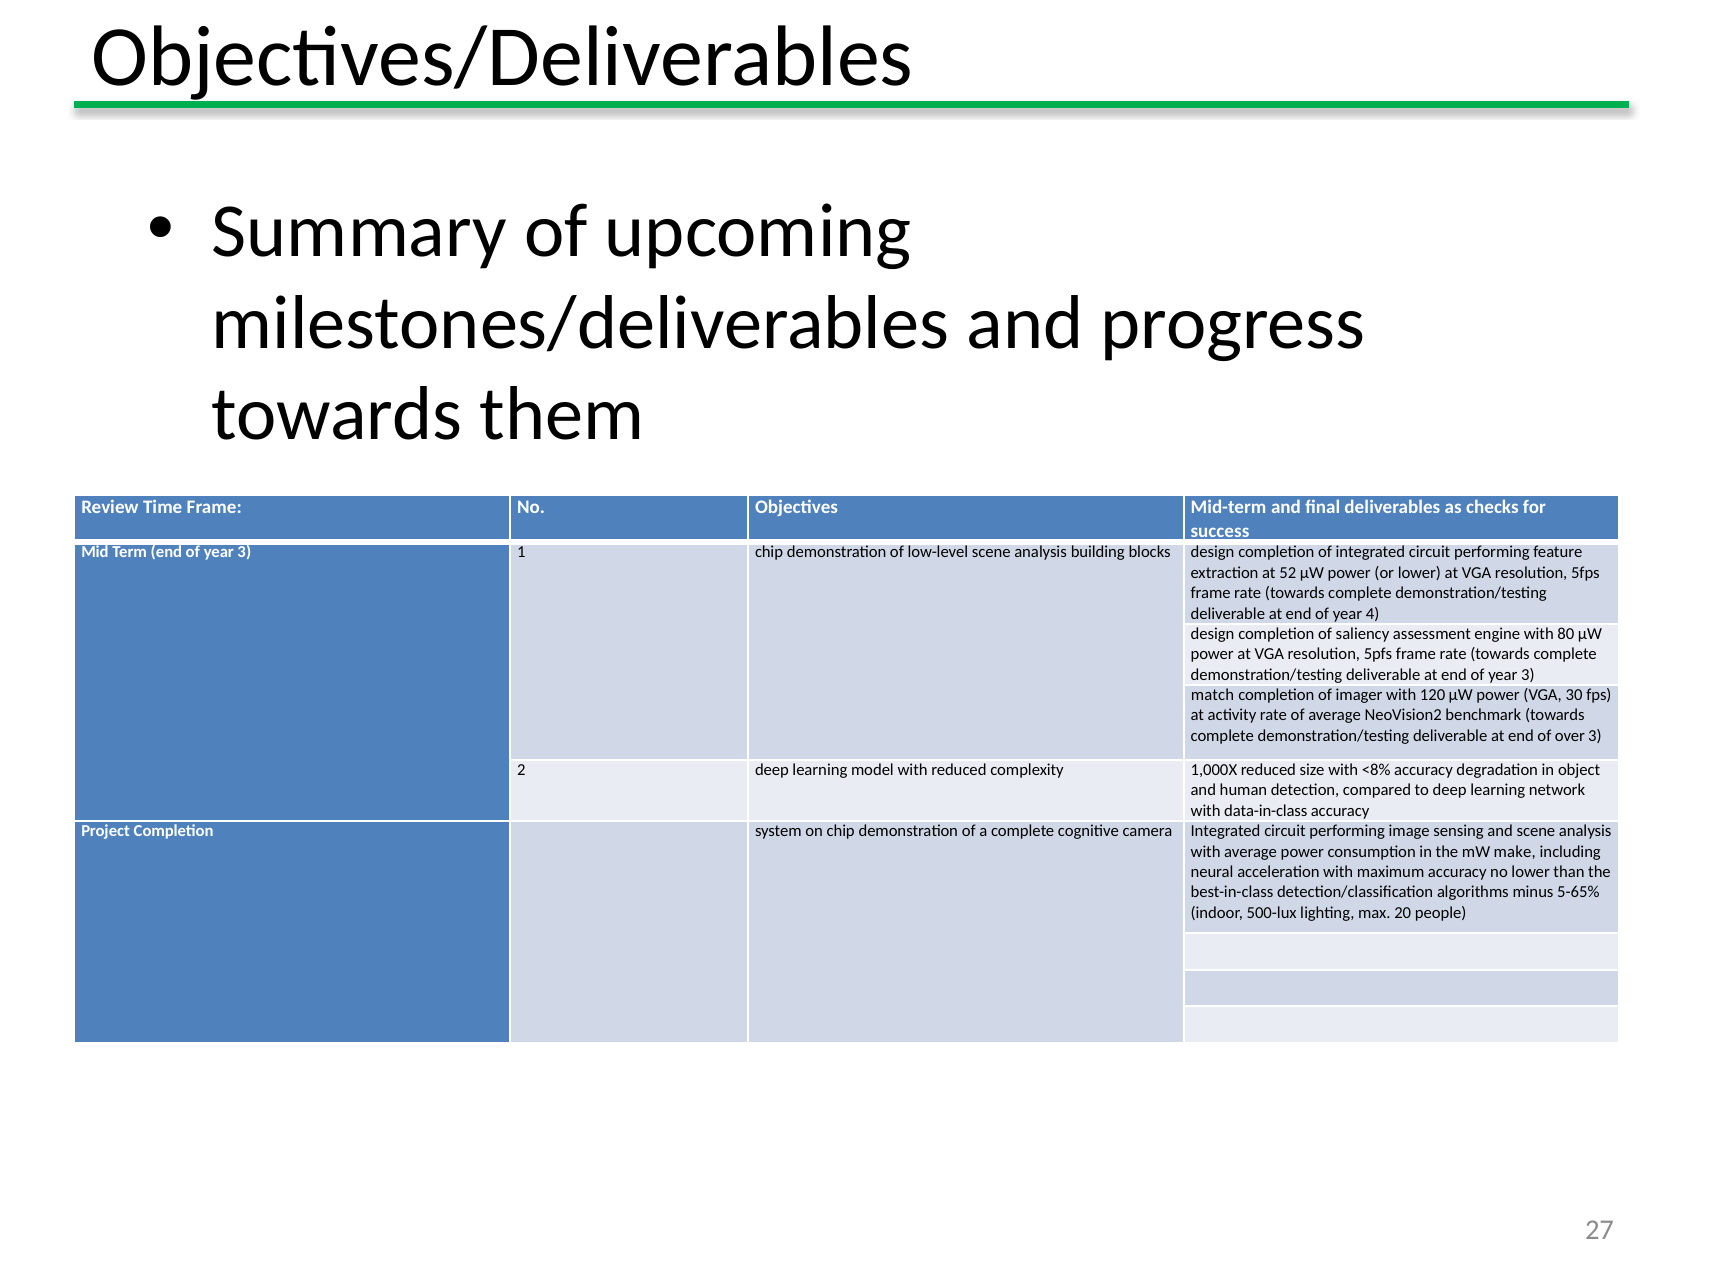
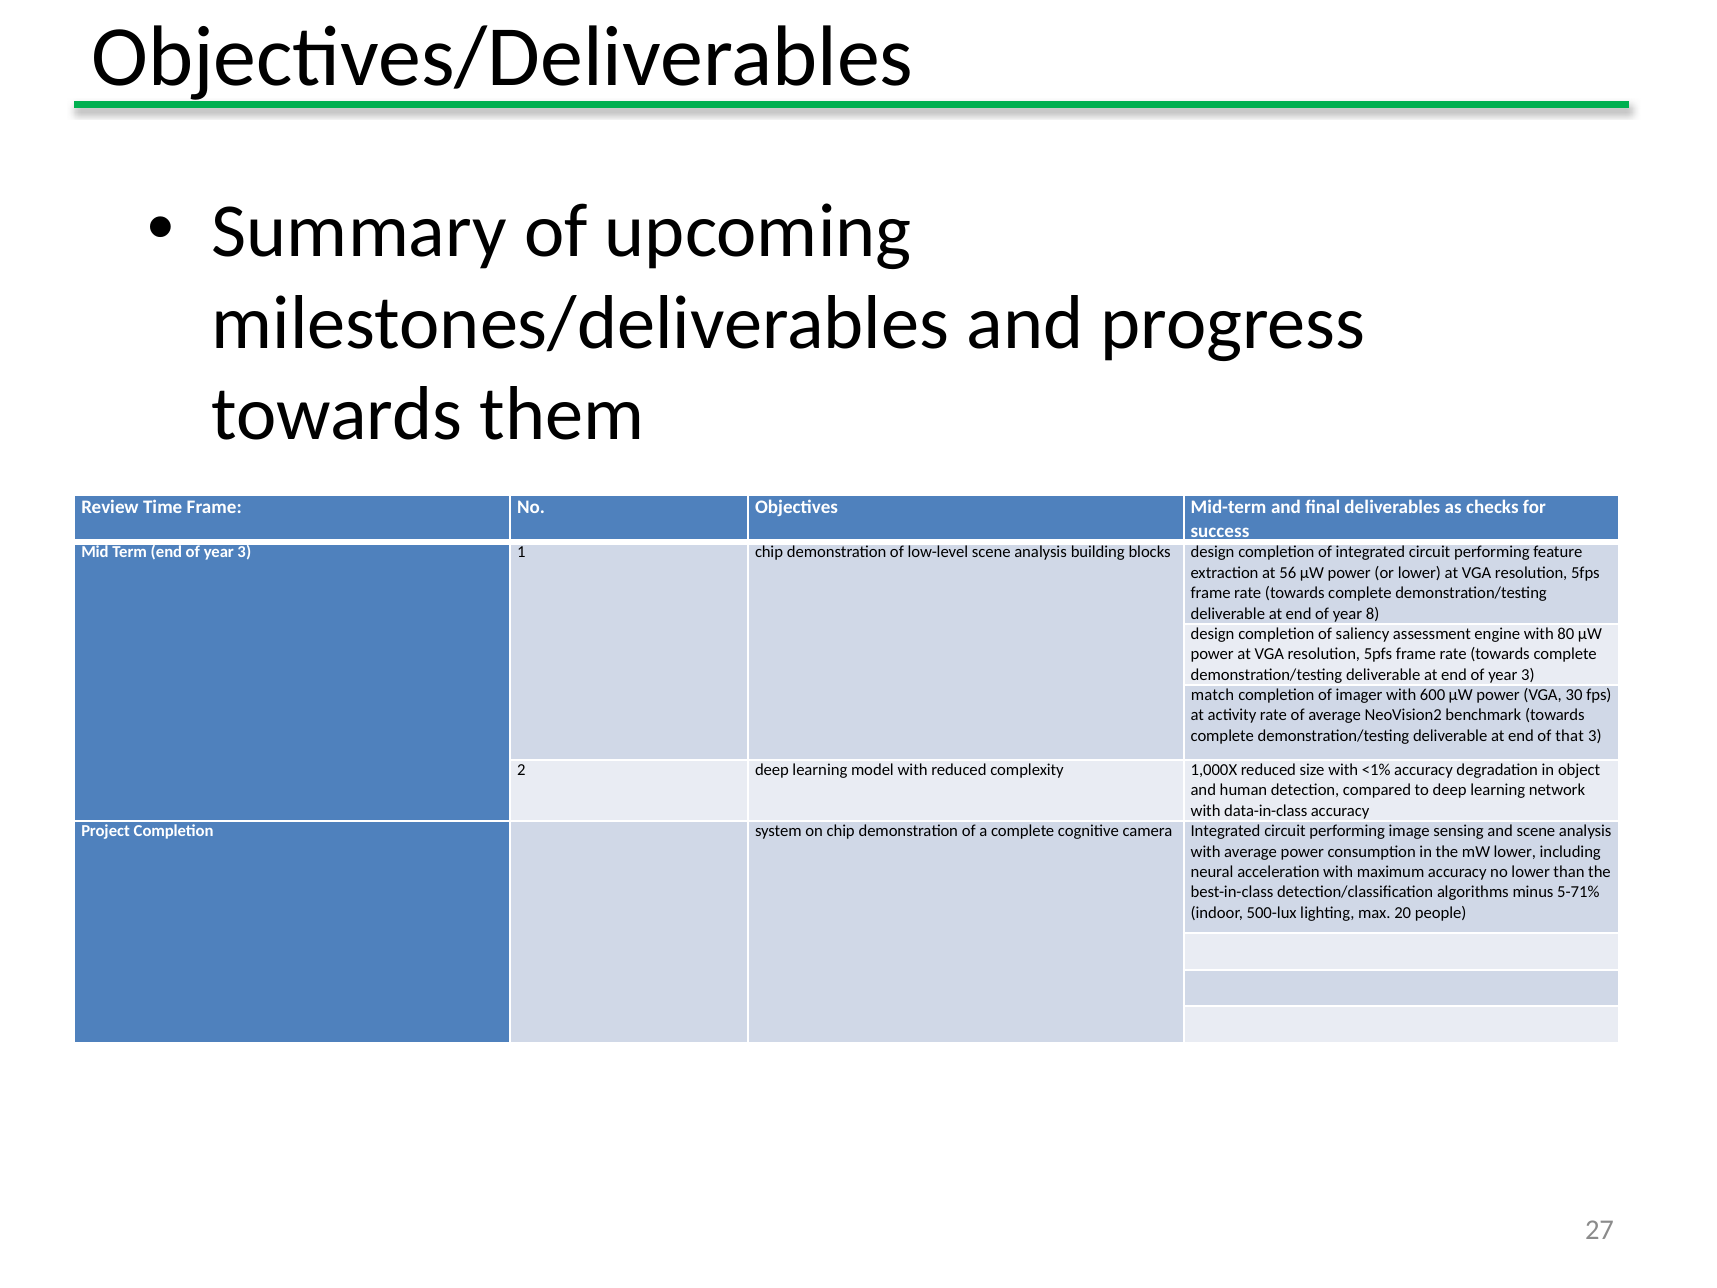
52: 52 -> 56
4: 4 -> 8
120: 120 -> 600
over: over -> that
<8%: <8% -> <1%
mW make: make -> lower
5-65%: 5-65% -> 5-71%
